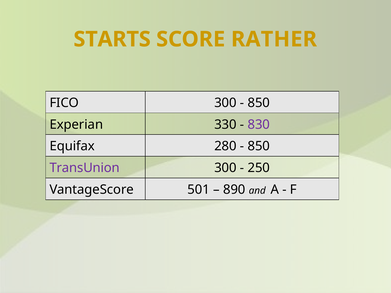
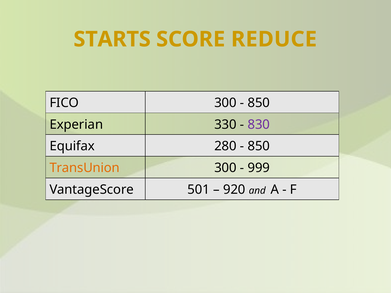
RATHER: RATHER -> REDUCE
TransUnion colour: purple -> orange
250: 250 -> 999
890: 890 -> 920
